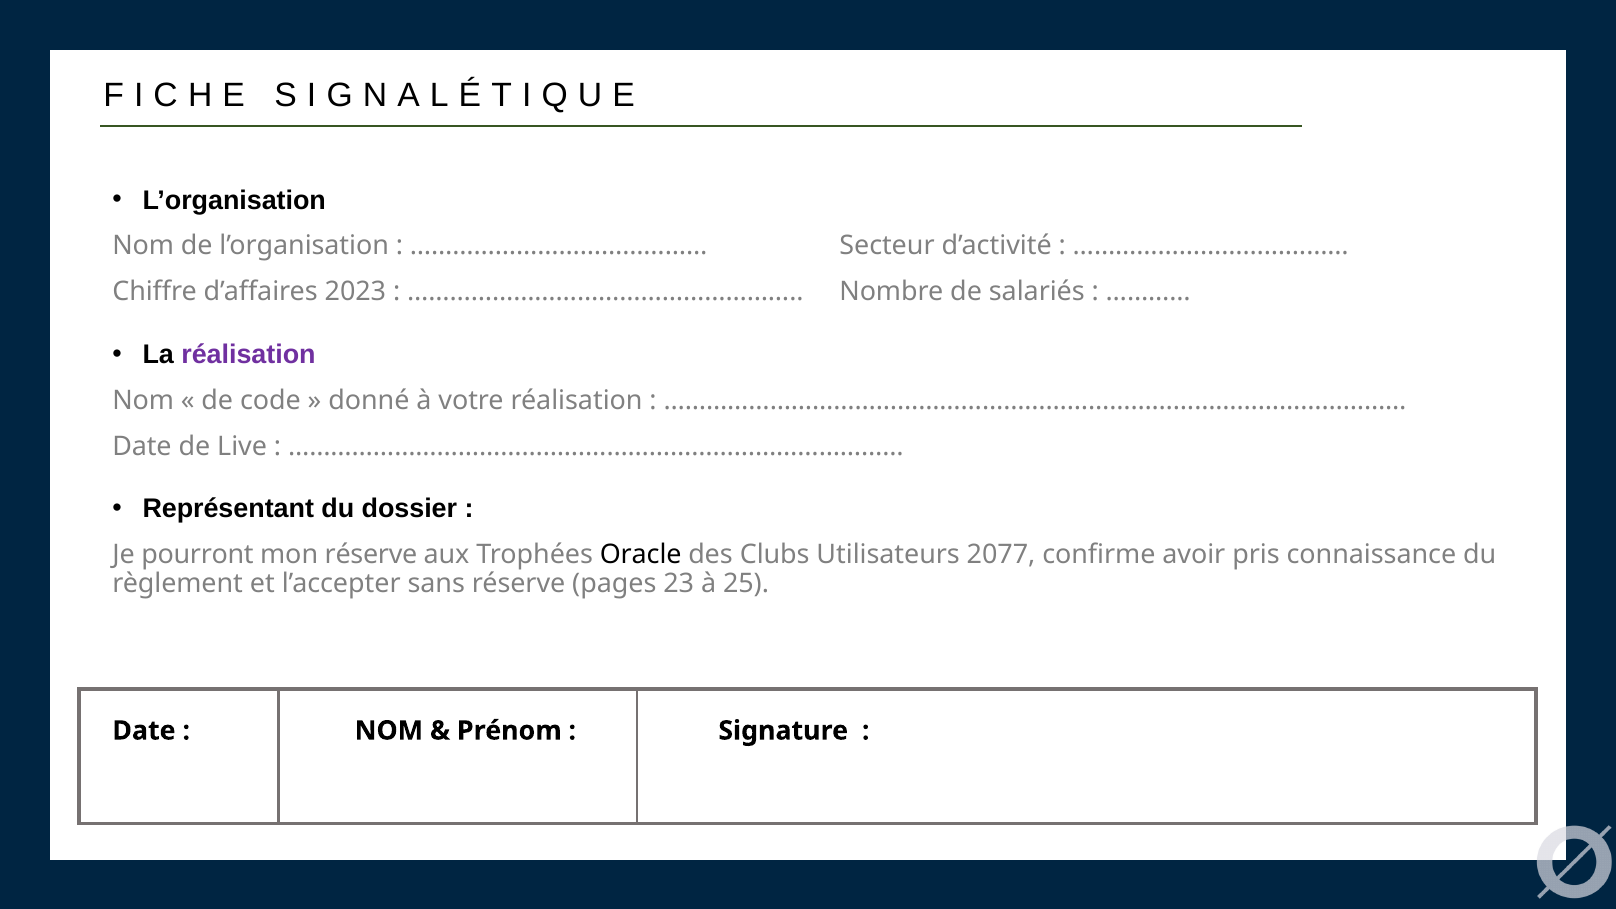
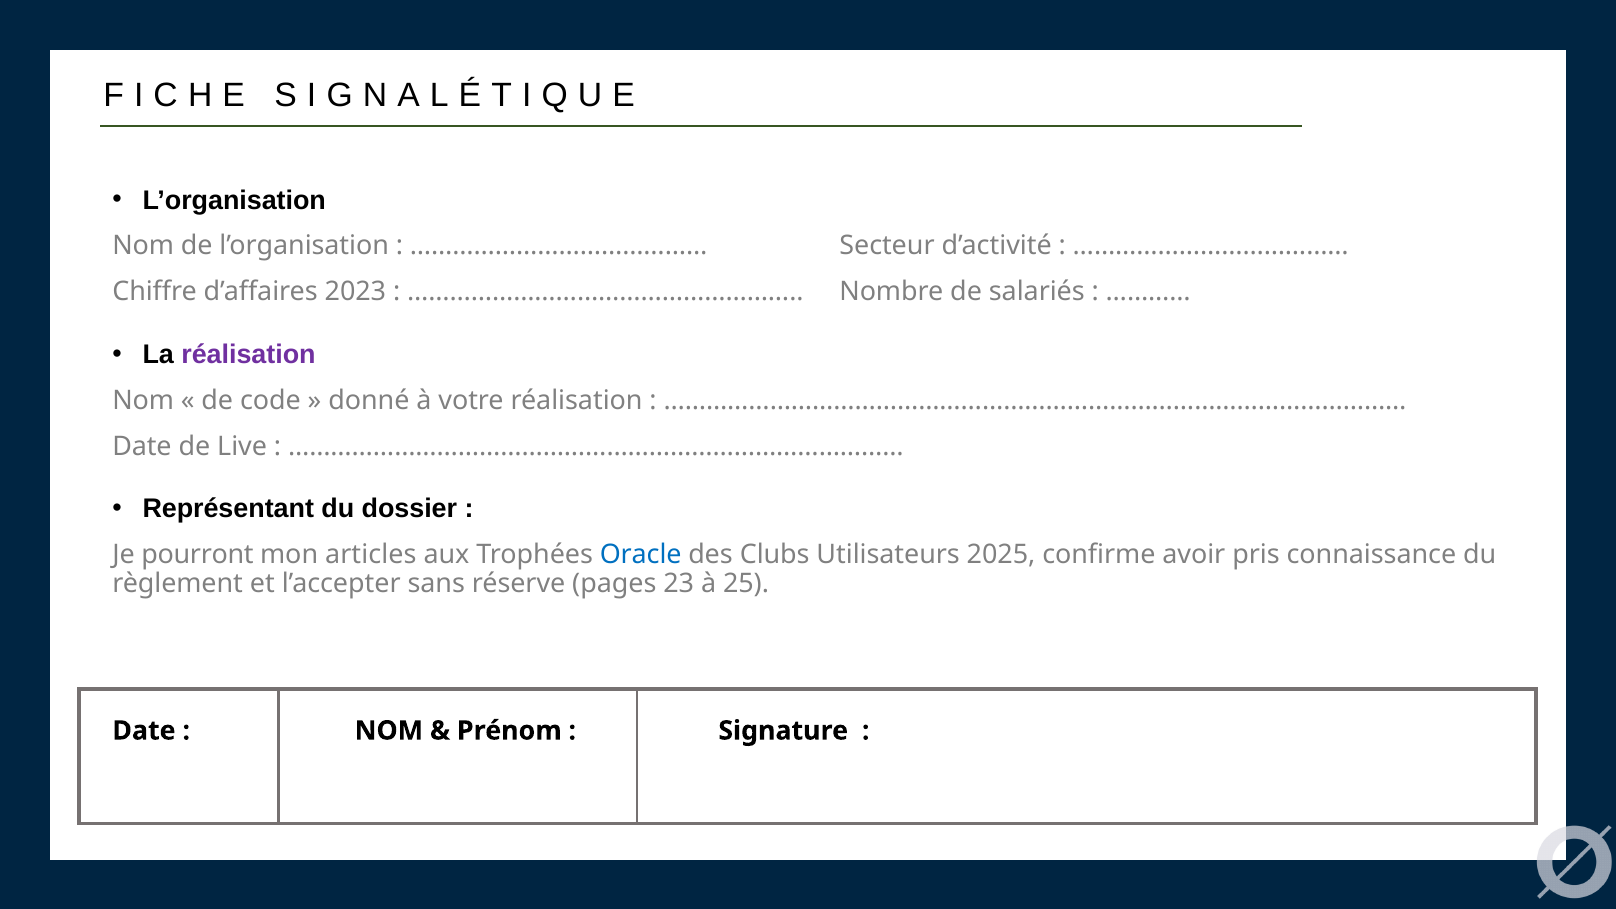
mon réserve: réserve -> articles
Oracle colour: black -> blue
2077: 2077 -> 2025
